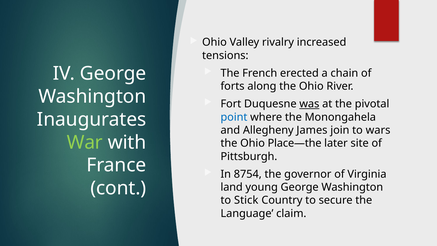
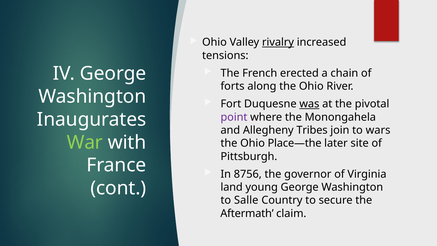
rivalry underline: none -> present
point colour: blue -> purple
James: James -> Tribes
8754: 8754 -> 8756
Stick: Stick -> Salle
Language: Language -> Aftermath
